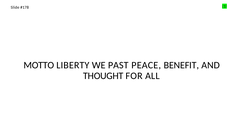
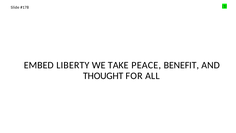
MOTTO: MOTTO -> EMBED
PAST: PAST -> TAKE
